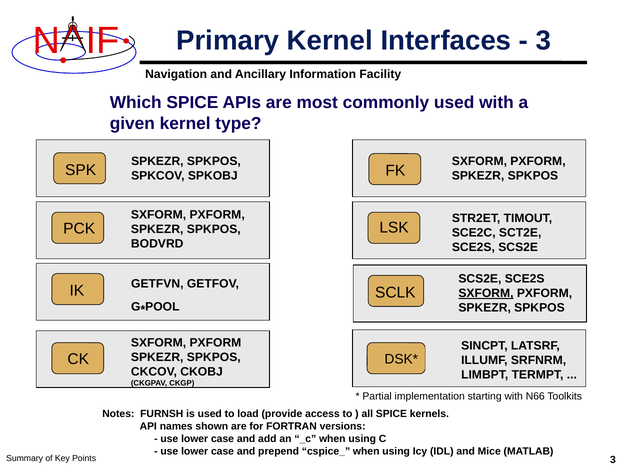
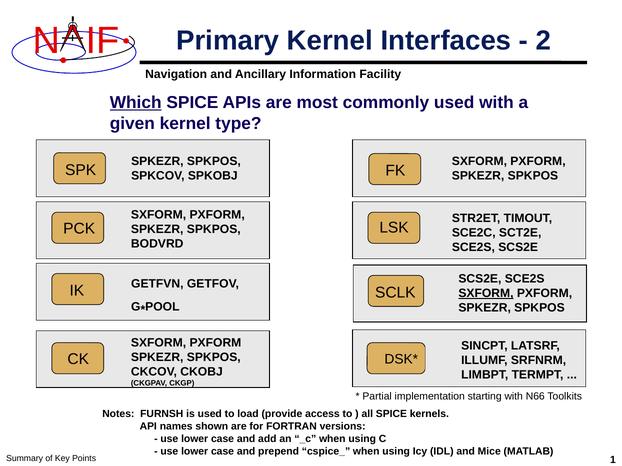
3 at (543, 41): 3 -> 2
Which underline: none -> present
Points 3: 3 -> 1
